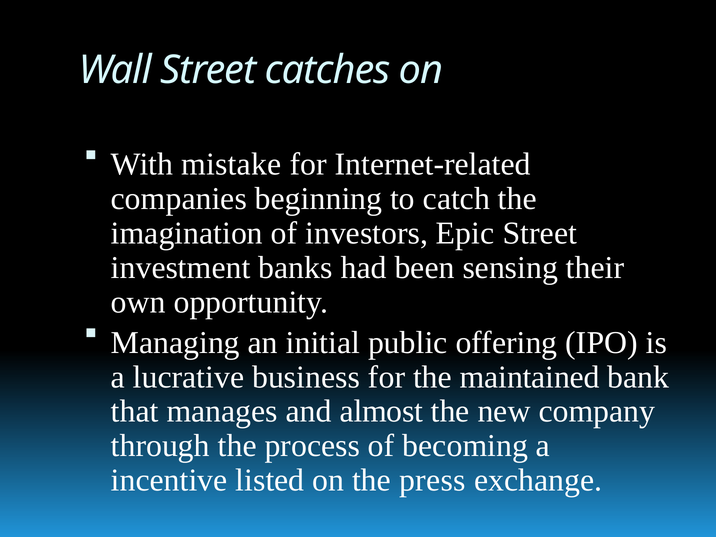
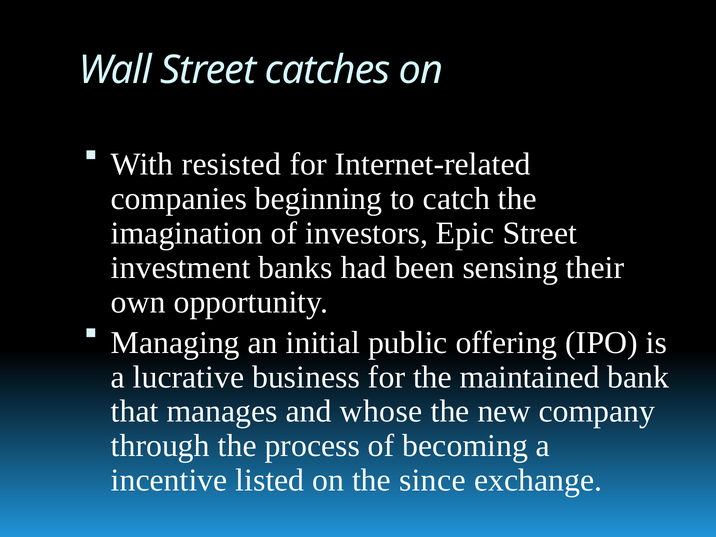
mistake: mistake -> resisted
almost: almost -> whose
press: press -> since
